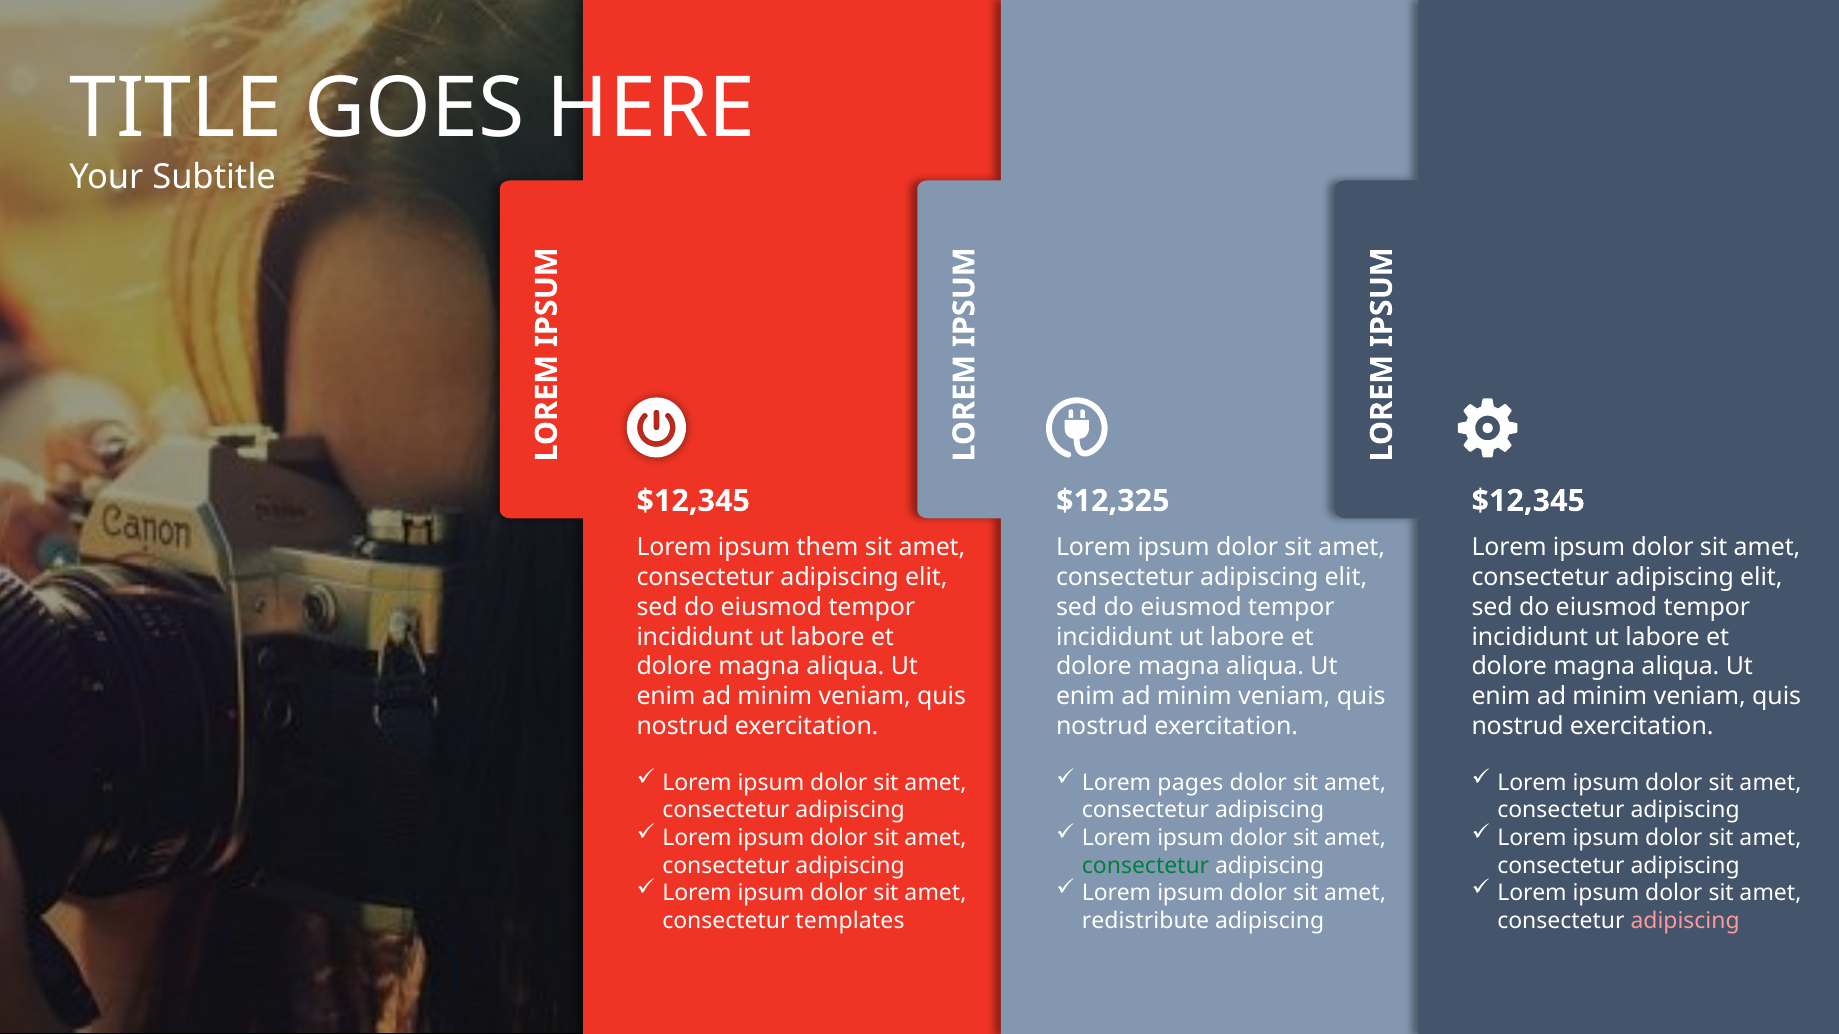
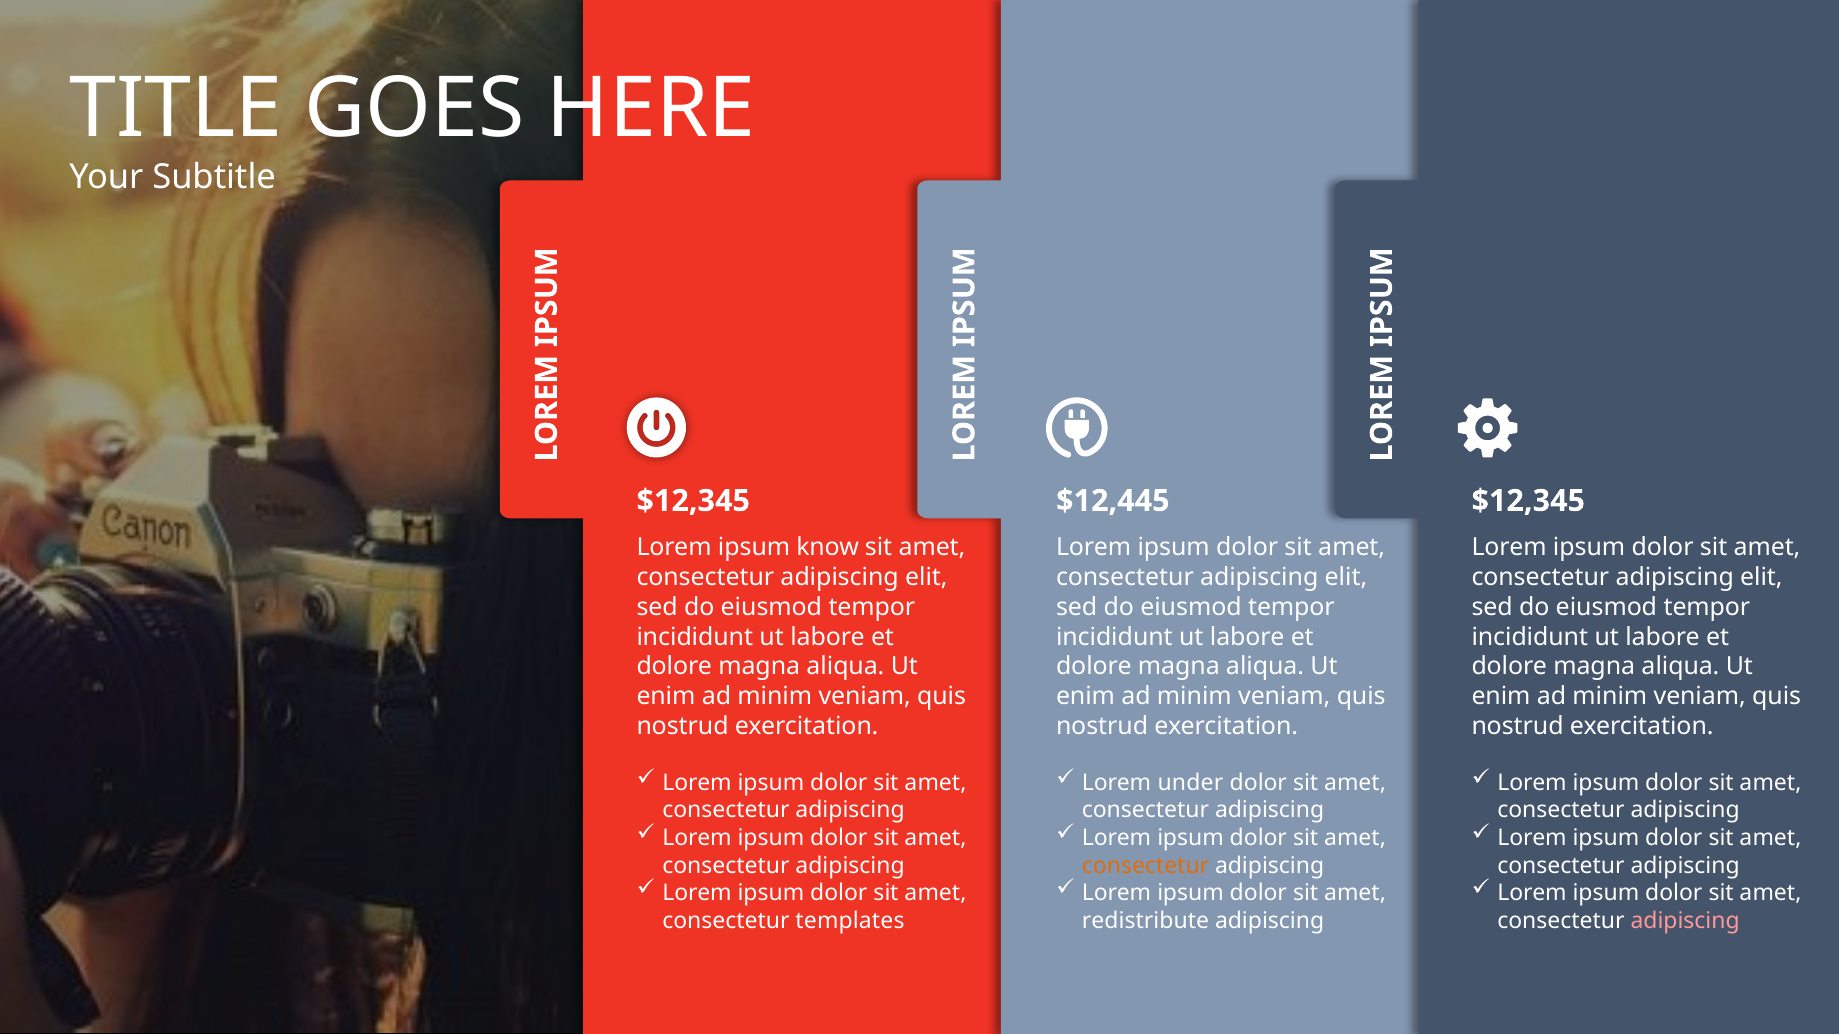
$12,325: $12,325 -> $12,445
them: them -> know
pages: pages -> under
consectetur at (1146, 866) colour: green -> orange
